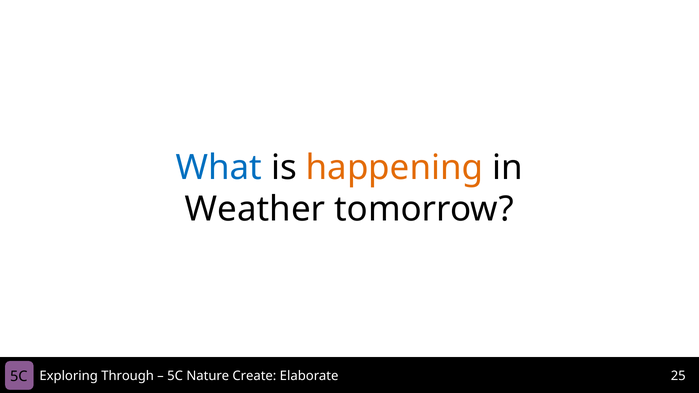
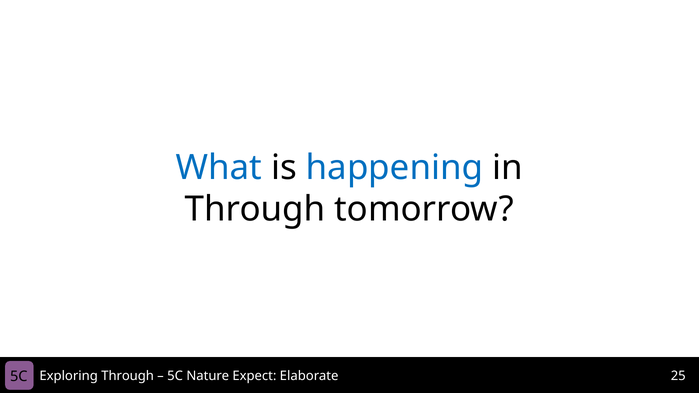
happening colour: orange -> blue
Weather at (255, 210): Weather -> Through
Create: Create -> Expect
